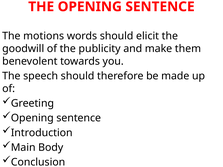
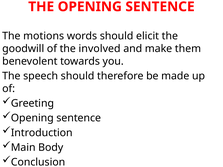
publicity: publicity -> involved
